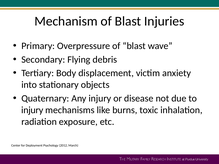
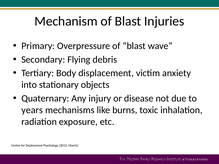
injury at (32, 110): injury -> years
